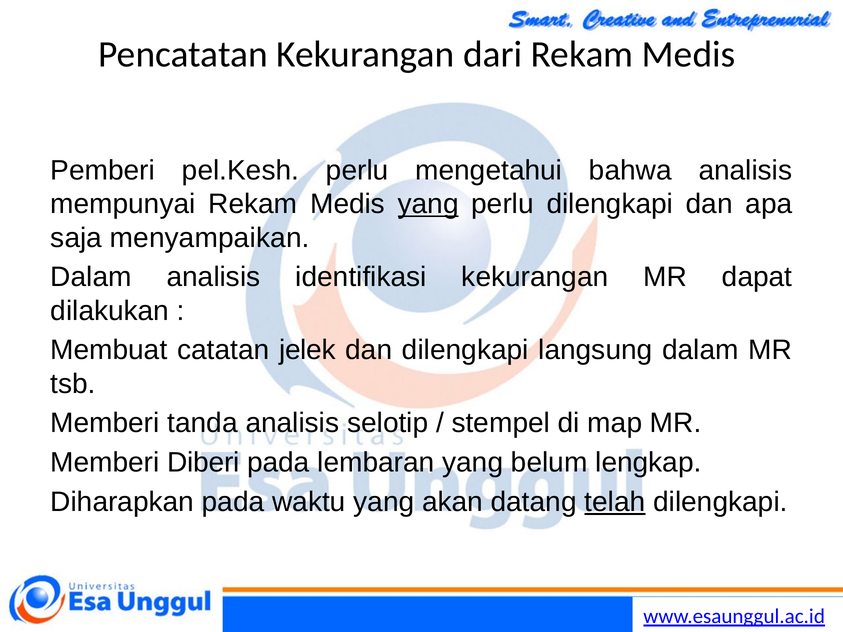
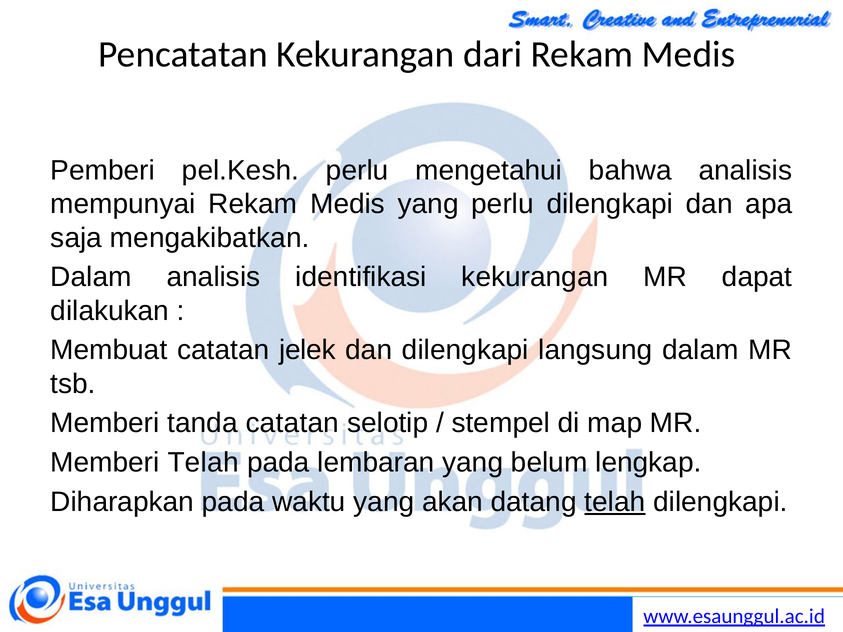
yang at (428, 204) underline: present -> none
menyampaikan: menyampaikan -> mengakibatkan
tanda analisis: analisis -> catatan
Memberi Diberi: Diberi -> Telah
